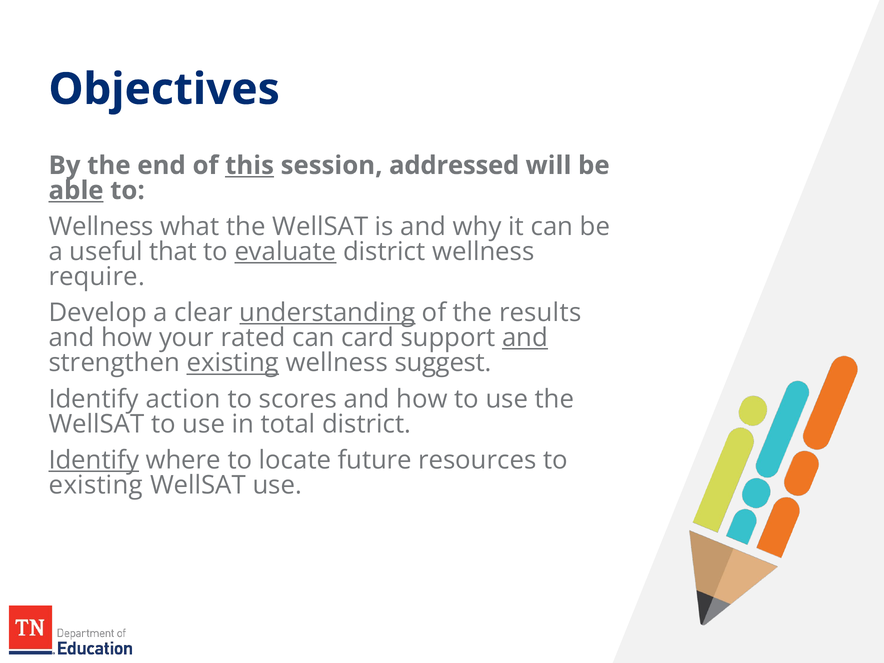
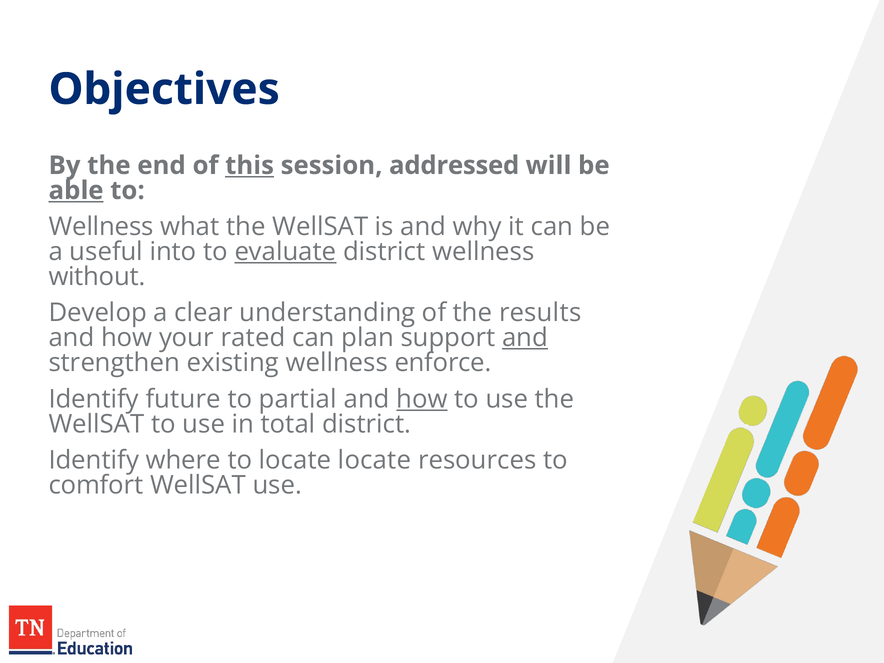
that: that -> into
require: require -> without
understanding underline: present -> none
card: card -> plan
existing at (233, 363) underline: present -> none
suggest: suggest -> enforce
action: action -> future
scores: scores -> partial
how at (422, 399) underline: none -> present
Identify at (94, 460) underline: present -> none
locate future: future -> locate
existing at (96, 485): existing -> comfort
